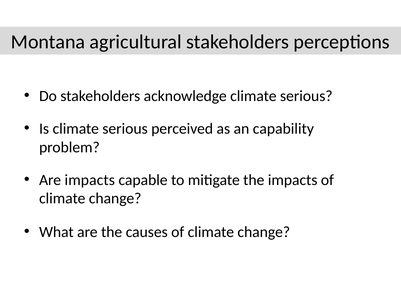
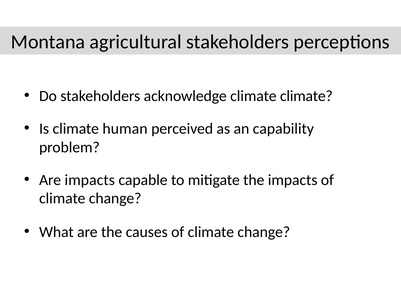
acknowledge climate serious: serious -> climate
Is climate serious: serious -> human
